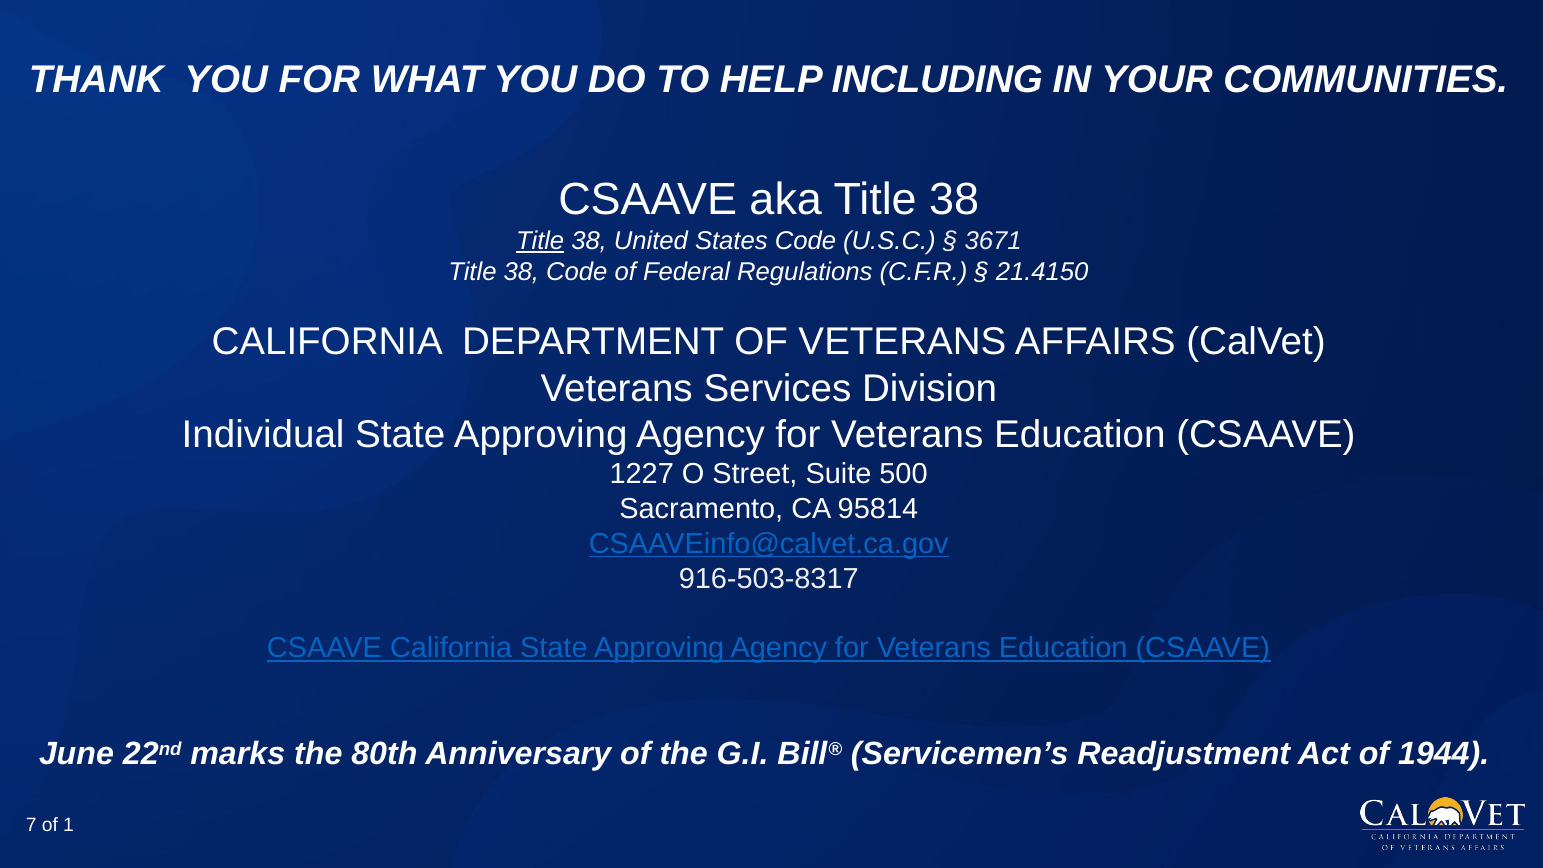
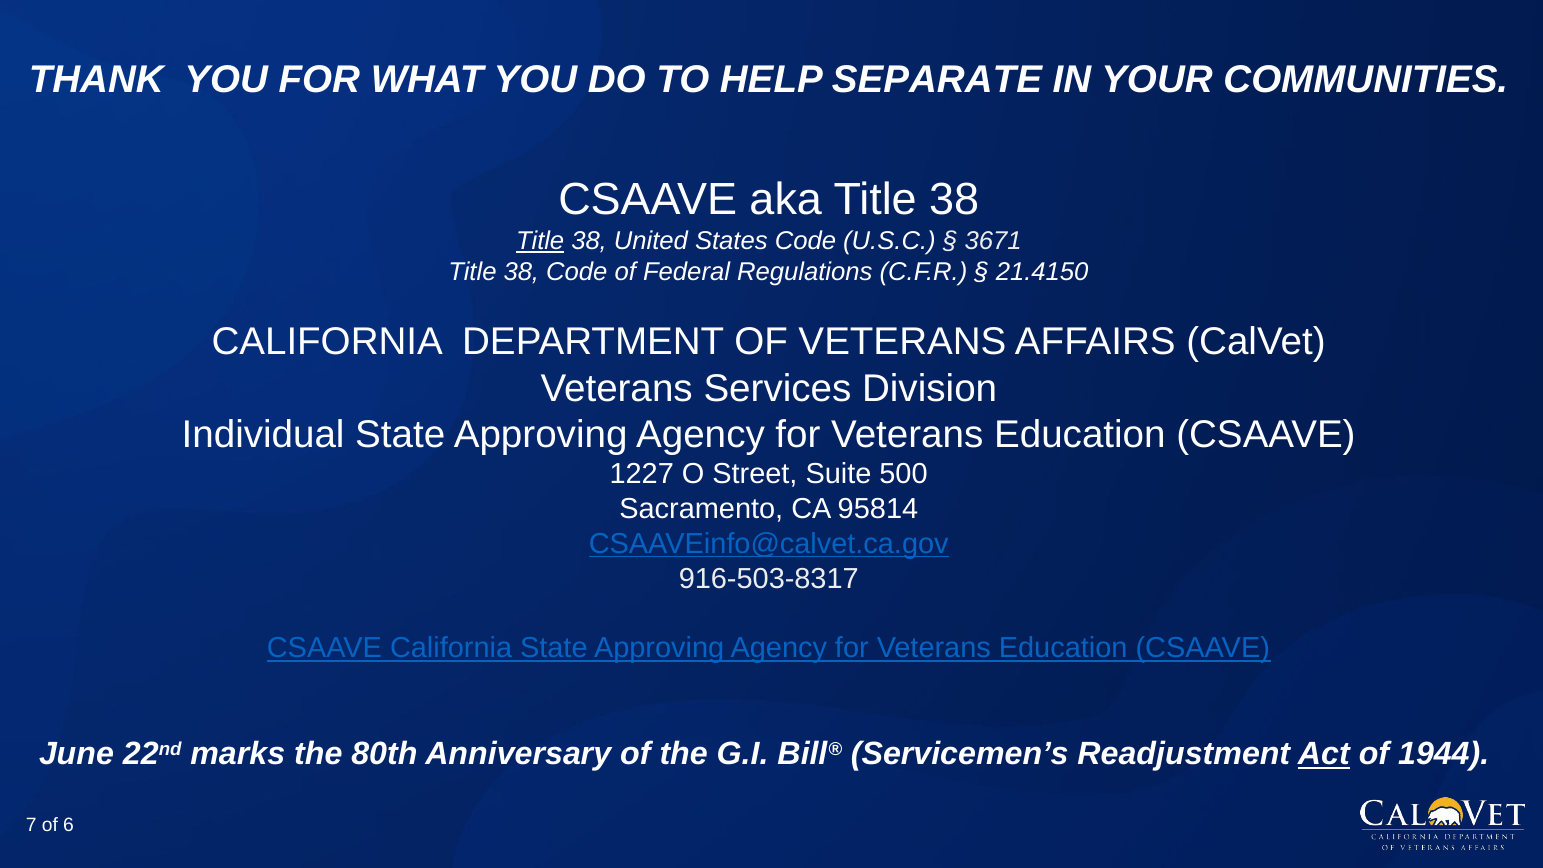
INCLUDING: INCLUDING -> SEPARATE
Act underline: none -> present
1: 1 -> 6
